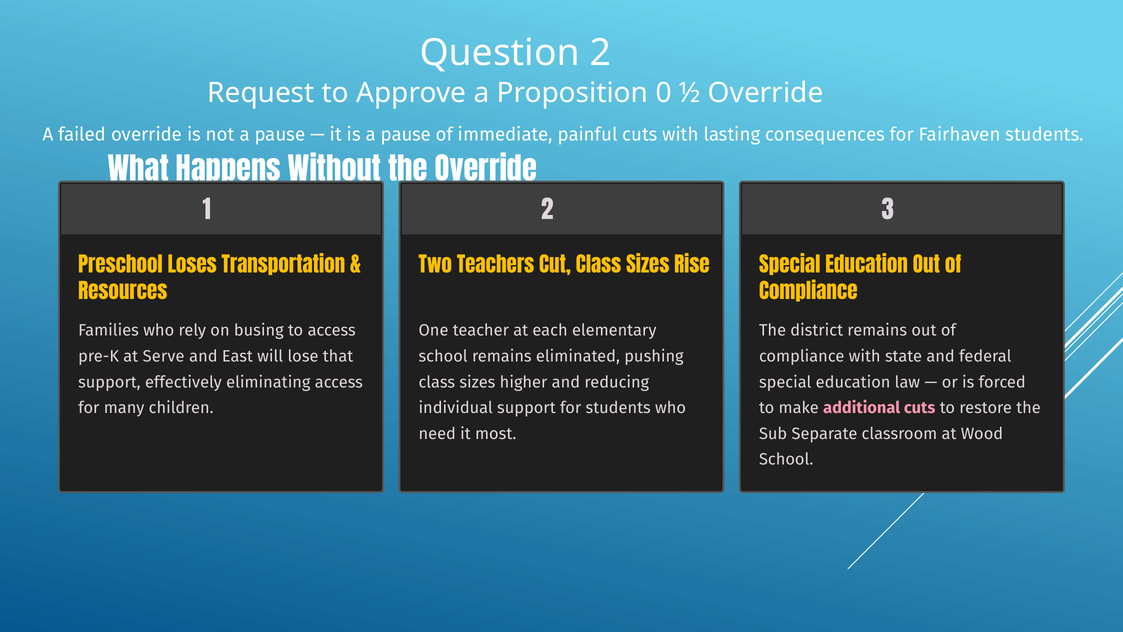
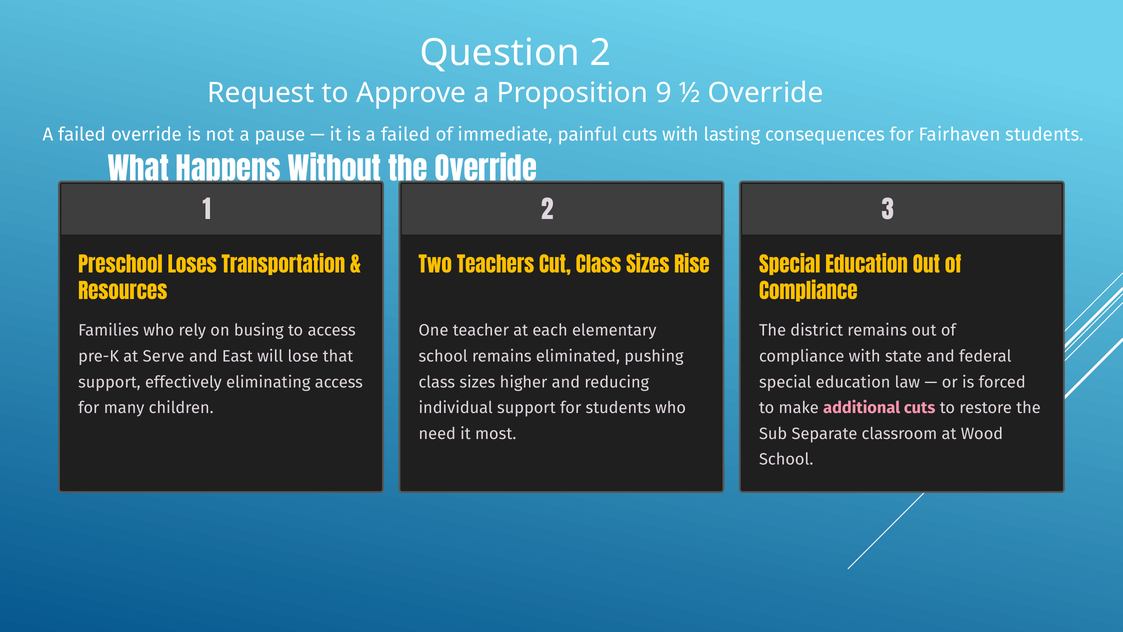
0: 0 -> 9
is a pause: pause -> failed
